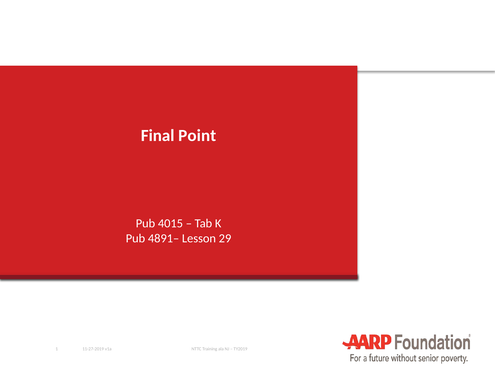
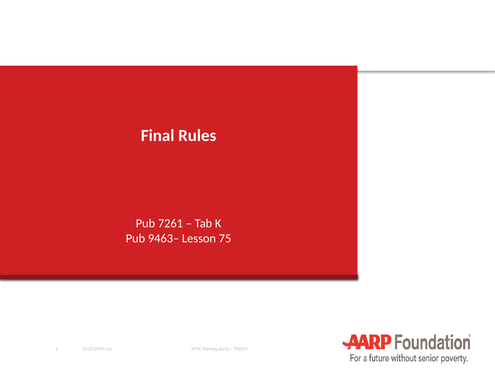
Point: Point -> Rules
4015: 4015 -> 7261
4891–: 4891– -> 9463–
29: 29 -> 75
